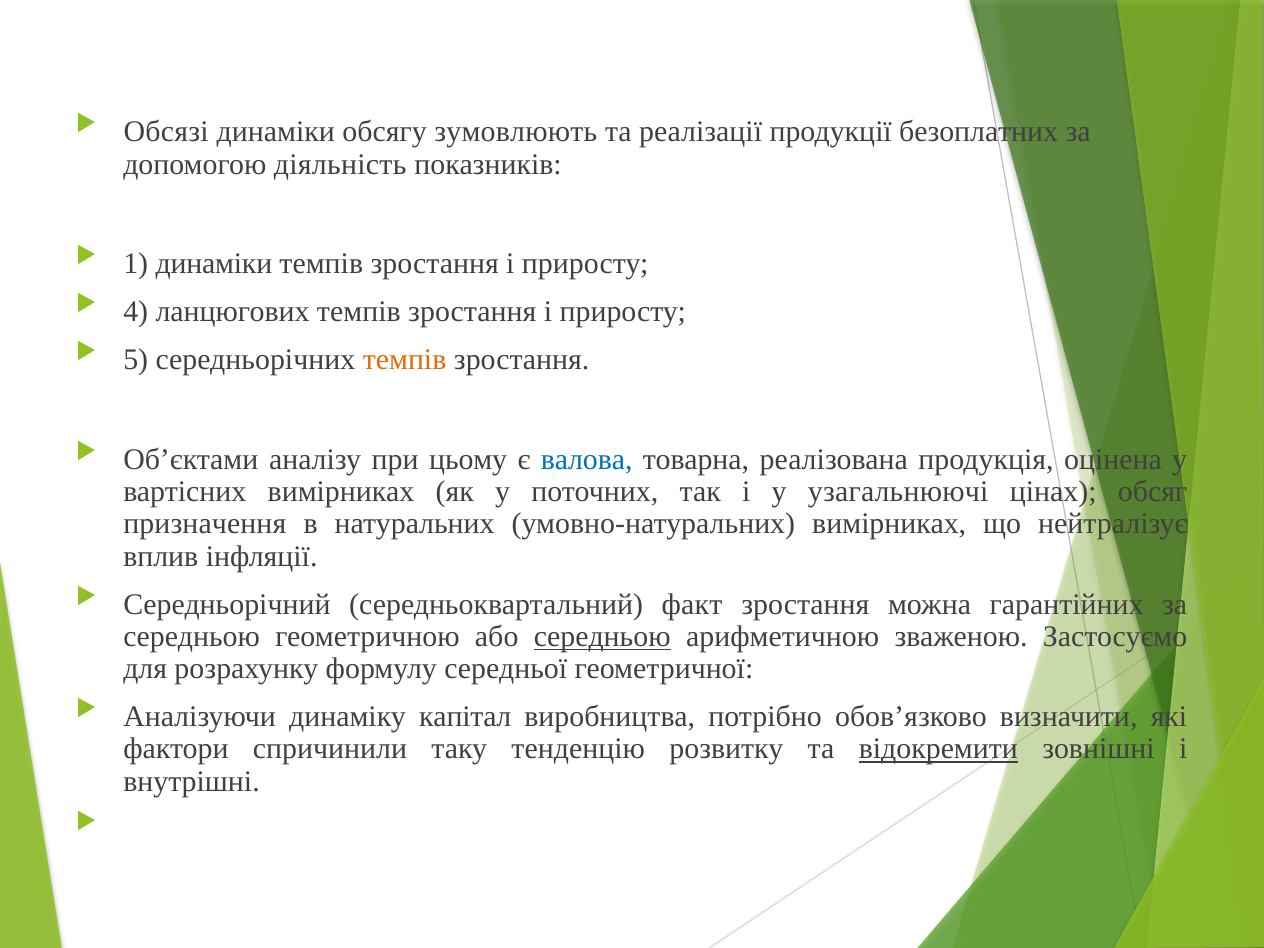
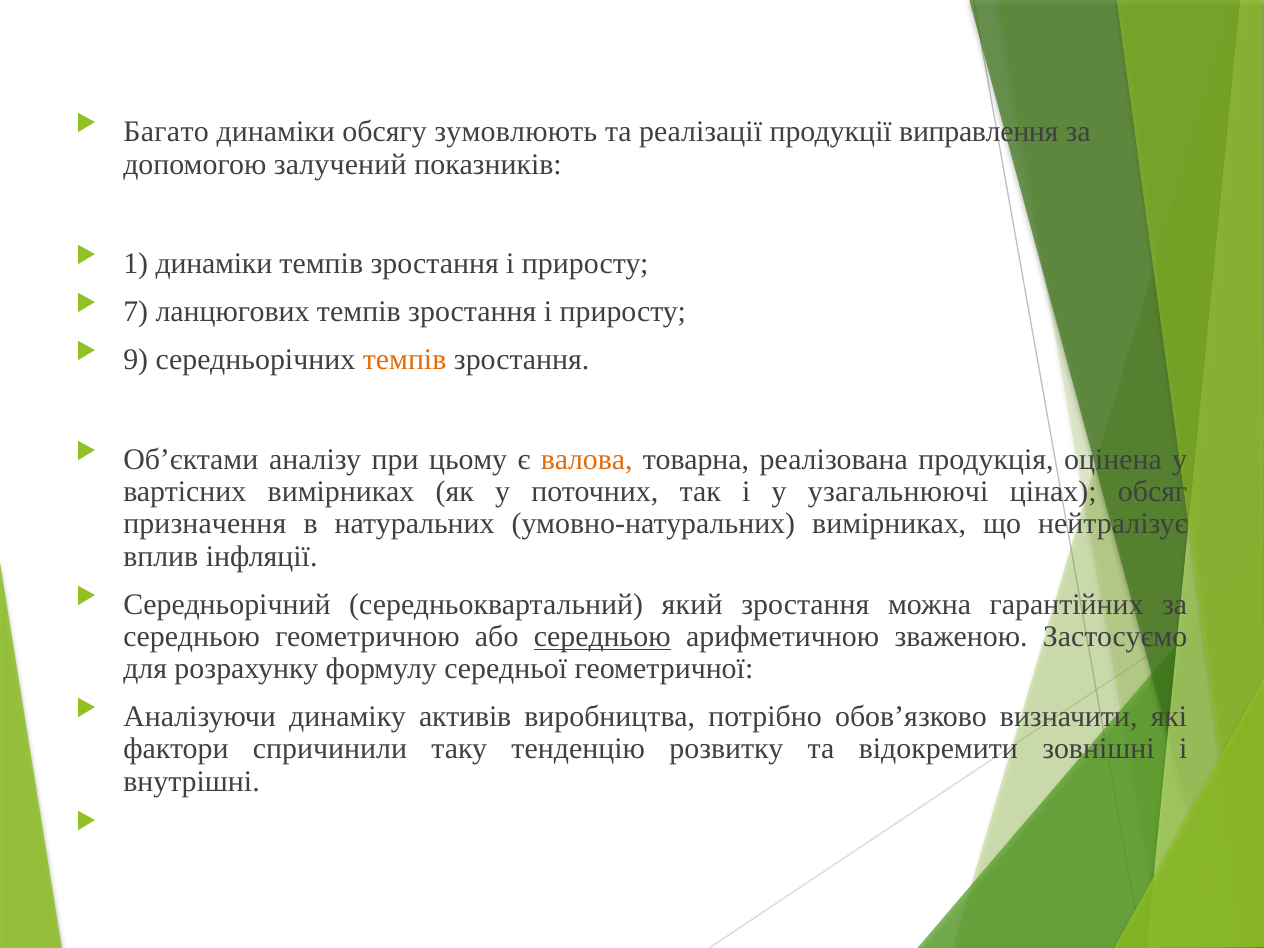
Обсязі: Обсязі -> Багато
безоплатних: безоплатних -> виправлення
діяльність: діяльність -> залучений
4: 4 -> 7
5: 5 -> 9
валова colour: blue -> orange
факт: факт -> який
капітал: капітал -> активів
відокремити underline: present -> none
